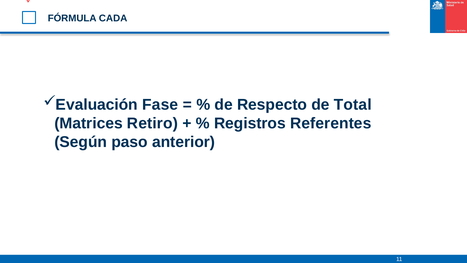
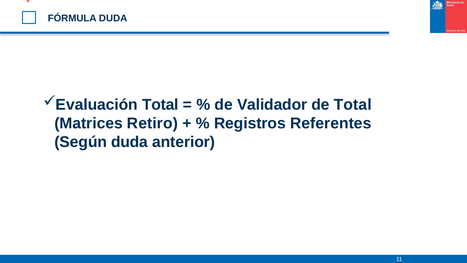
FÓRMULA CADA: CADA -> DUDA
Fase at (160, 104): Fase -> Total
Respecto: Respecto -> Validador
Según paso: paso -> duda
